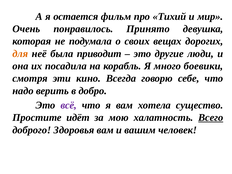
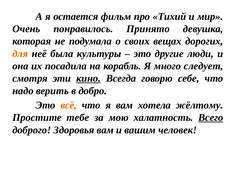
приводит: приводит -> культуры
боевики: боевики -> следует
кино underline: none -> present
всё colour: purple -> orange
существо: существо -> жёлтому
идёт: идёт -> тебе
